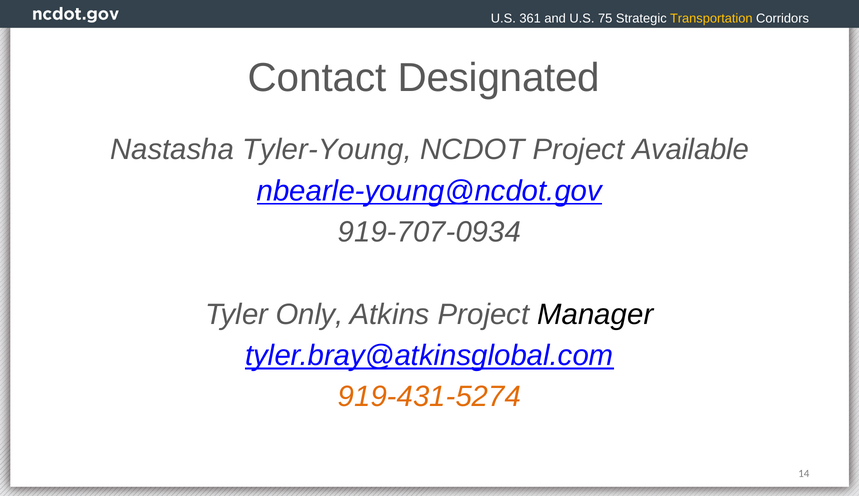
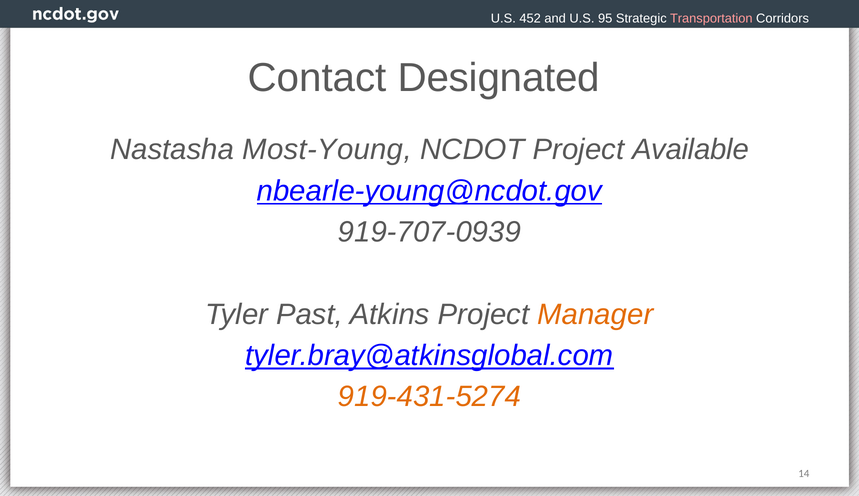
361: 361 -> 452
75: 75 -> 95
Transportation colour: yellow -> pink
Tyler-Young: Tyler-Young -> Most-Young
919-707-0934: 919-707-0934 -> 919-707-0939
Only: Only -> Past
Manager colour: black -> orange
